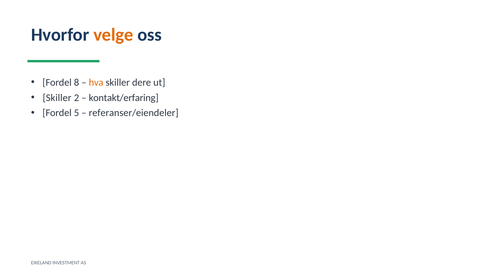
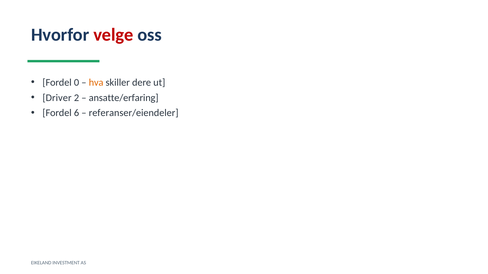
velge colour: orange -> red
8: 8 -> 0
Skiller at (57, 98): Skiller -> Driver
kontakt/erfaring: kontakt/erfaring -> ansatte/erfaring
5: 5 -> 6
